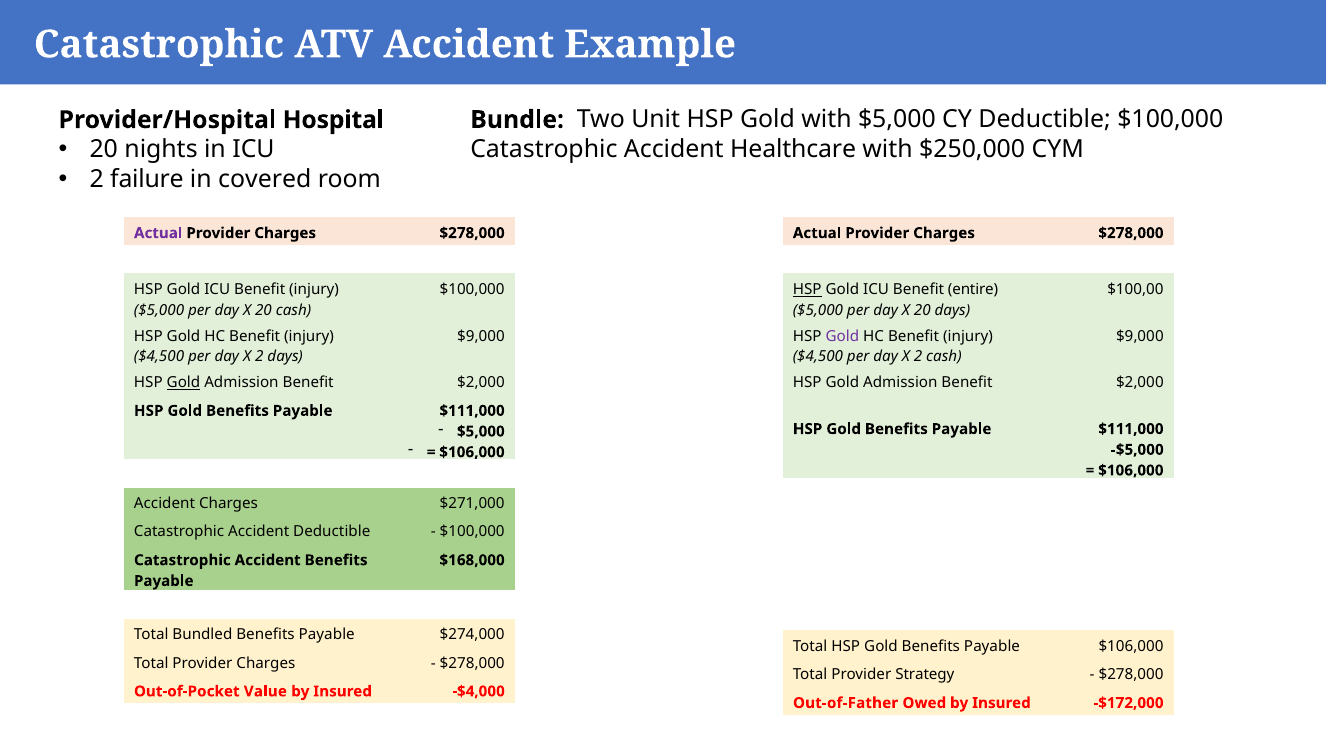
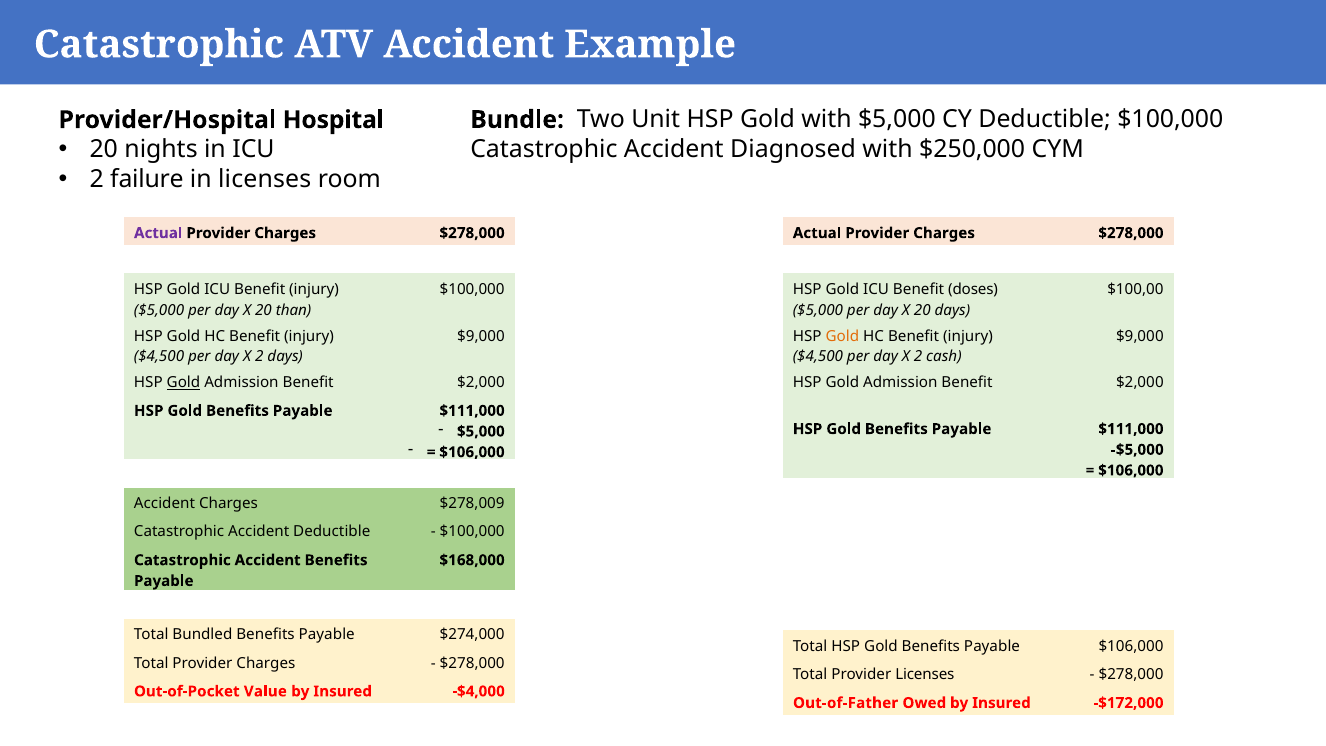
Healthcare: Healthcare -> Diagnosed
in covered: covered -> licenses
HSP at (807, 289) underline: present -> none
entire: entire -> doses
20 cash: cash -> than
Gold at (842, 336) colour: purple -> orange
$271,000: $271,000 -> $278,009
Provider Strategy: Strategy -> Licenses
